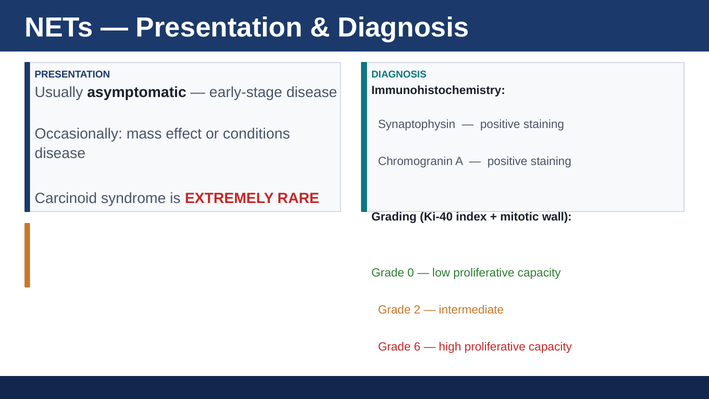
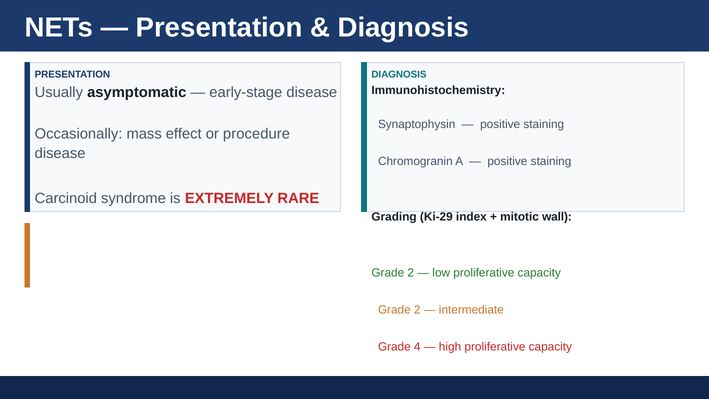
conditions: conditions -> procedure
Ki-40: Ki-40 -> Ki-29
0 at (411, 273): 0 -> 2
6: 6 -> 4
